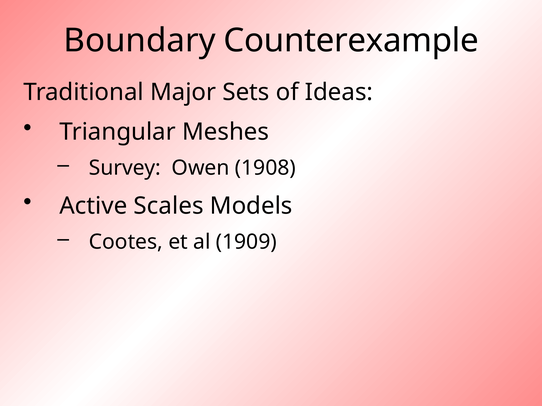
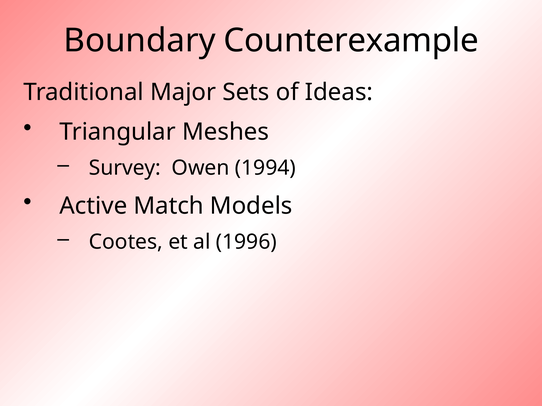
1908: 1908 -> 1994
Scales: Scales -> Match
1909: 1909 -> 1996
